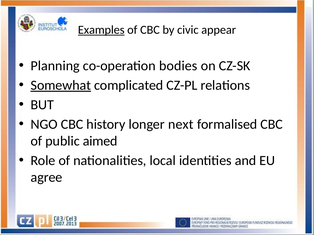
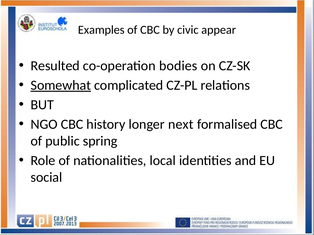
Examples underline: present -> none
Planning: Planning -> Resulted
aimed: aimed -> spring
agree: agree -> social
